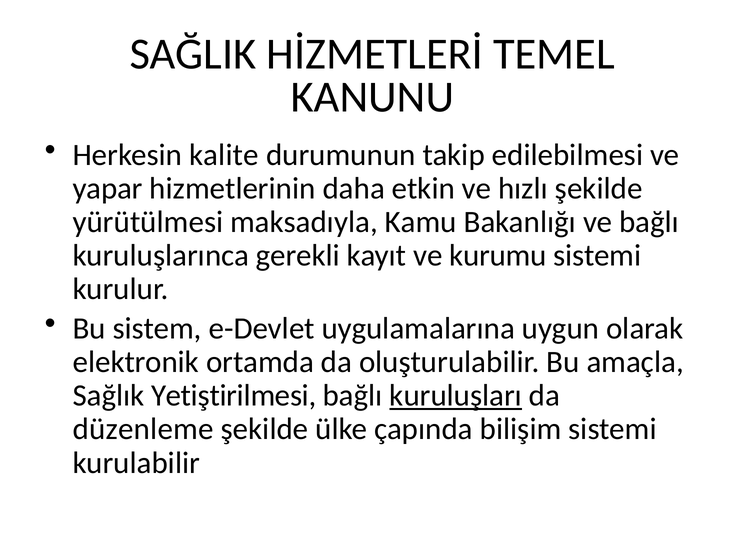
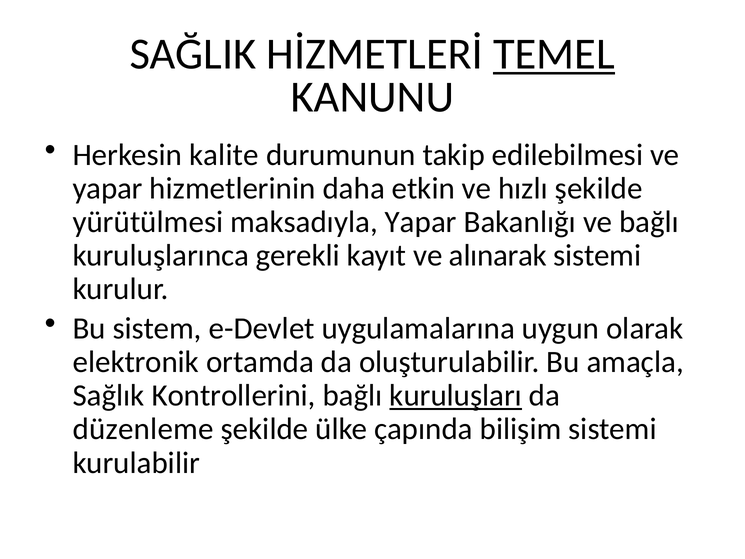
TEMEL underline: none -> present
maksadıyla Kamu: Kamu -> Yapar
kurumu: kurumu -> alınarak
Yetiştirilmesi: Yetiştirilmesi -> Kontrollerini
